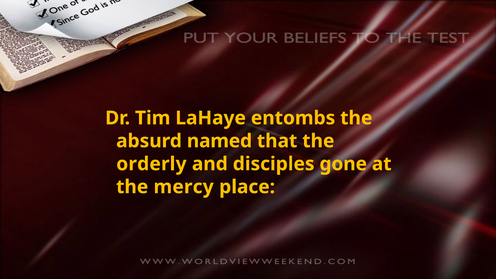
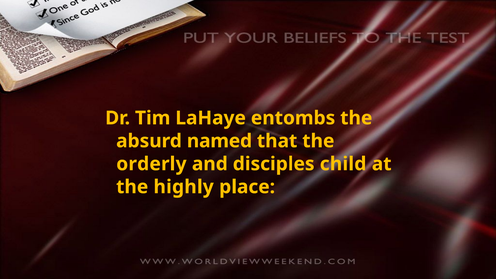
gone: gone -> child
mercy: mercy -> highly
